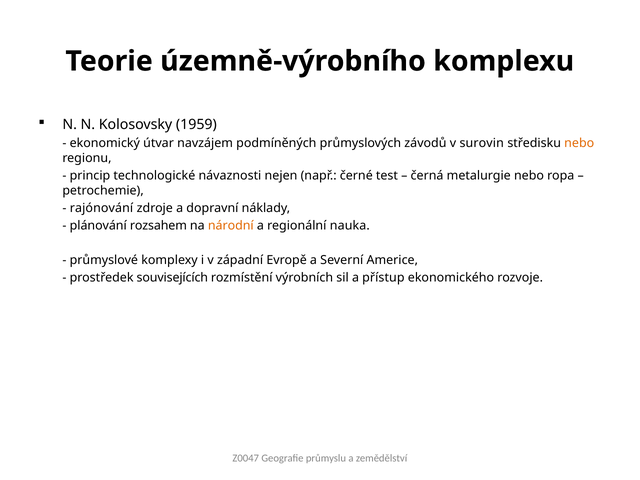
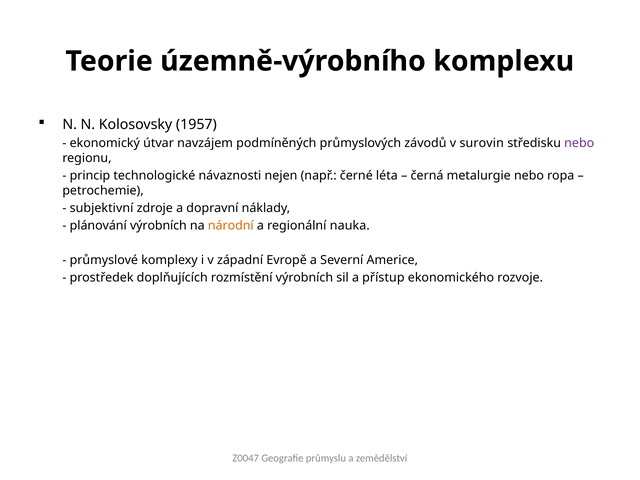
1959: 1959 -> 1957
nebo at (579, 143) colour: orange -> purple
test: test -> léta
rajónování: rajónování -> subjektivní
plánování rozsahem: rozsahem -> výrobních
souvisejících: souvisejících -> doplňujících
